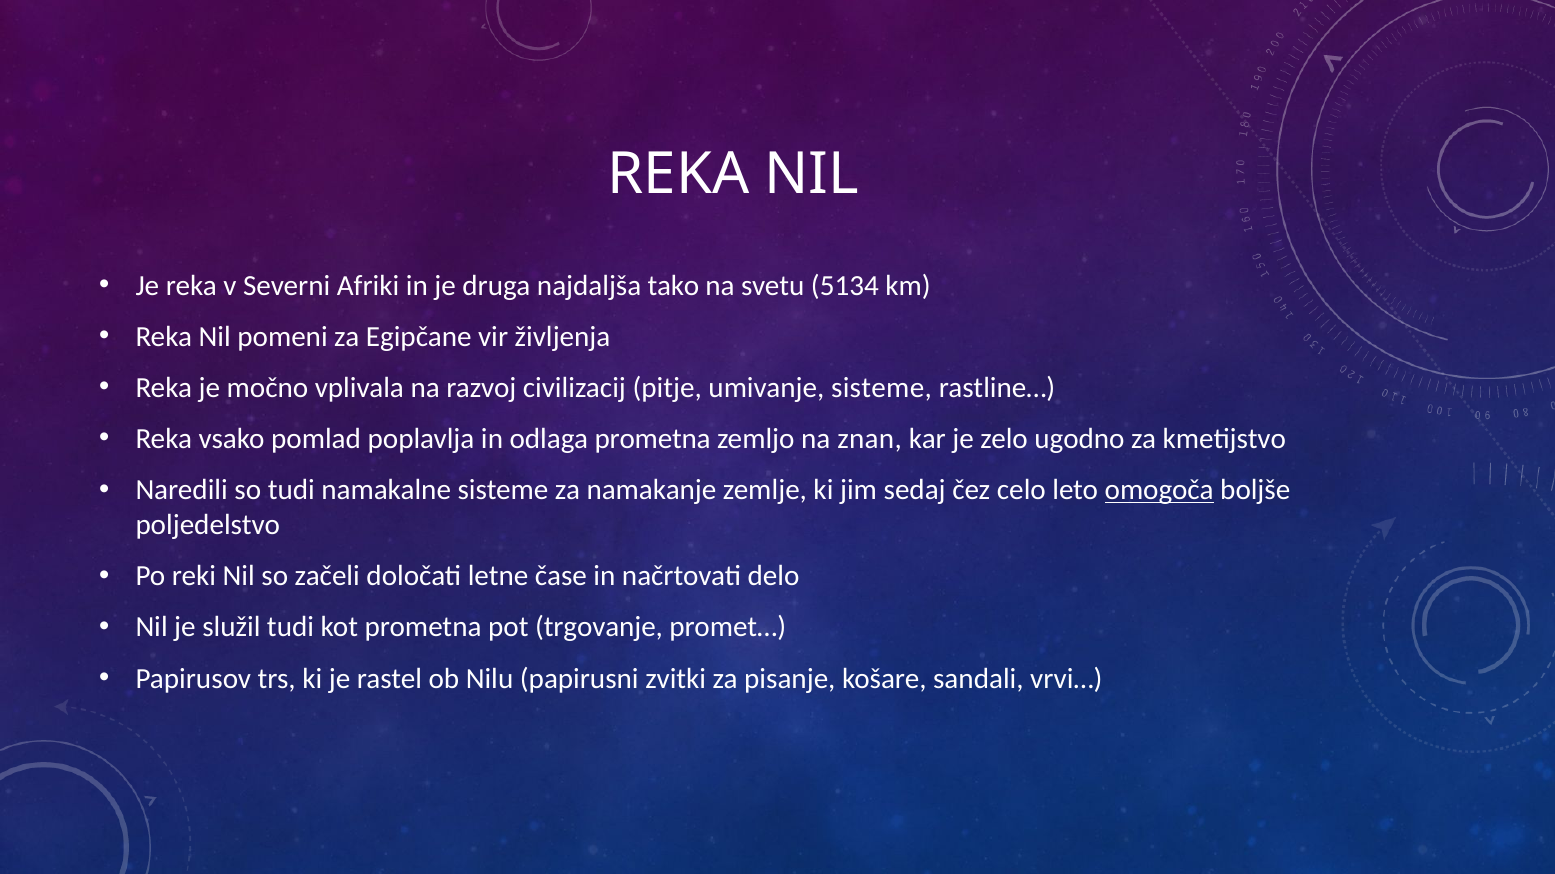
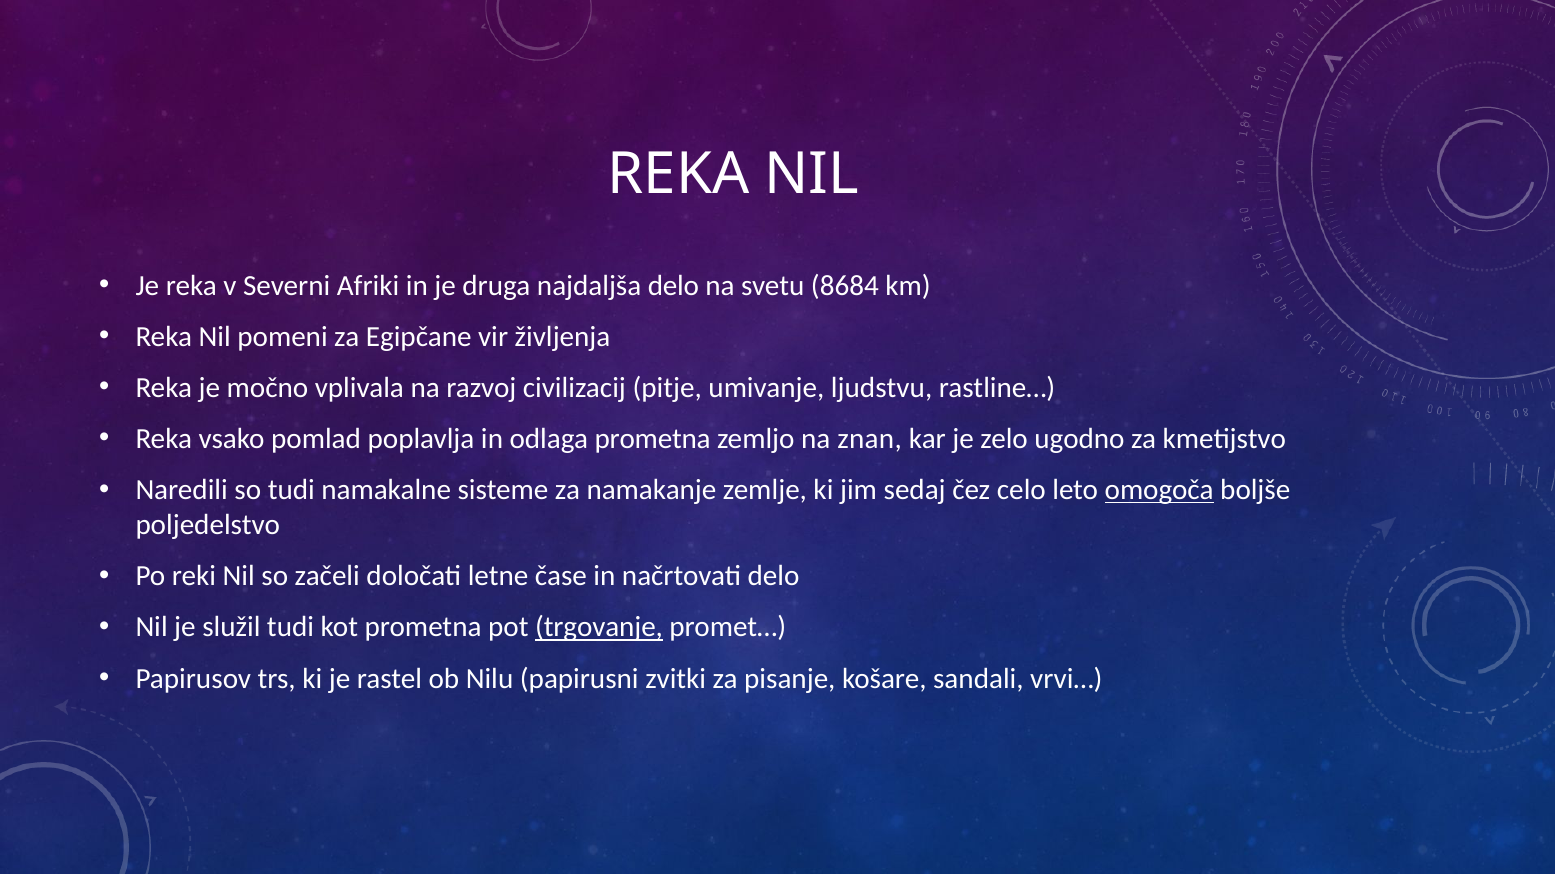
najdaljša tako: tako -> delo
5134: 5134 -> 8684
umivanje sisteme: sisteme -> ljudstvu
trgovanje underline: none -> present
